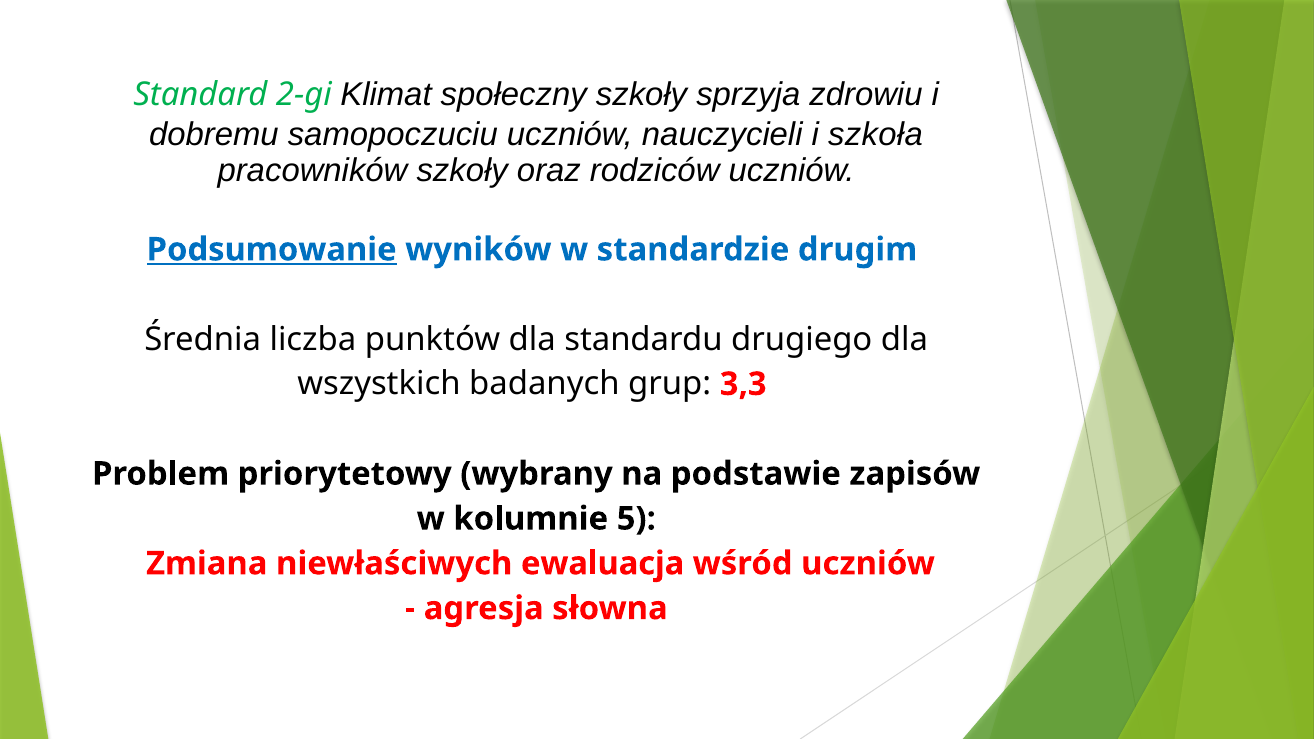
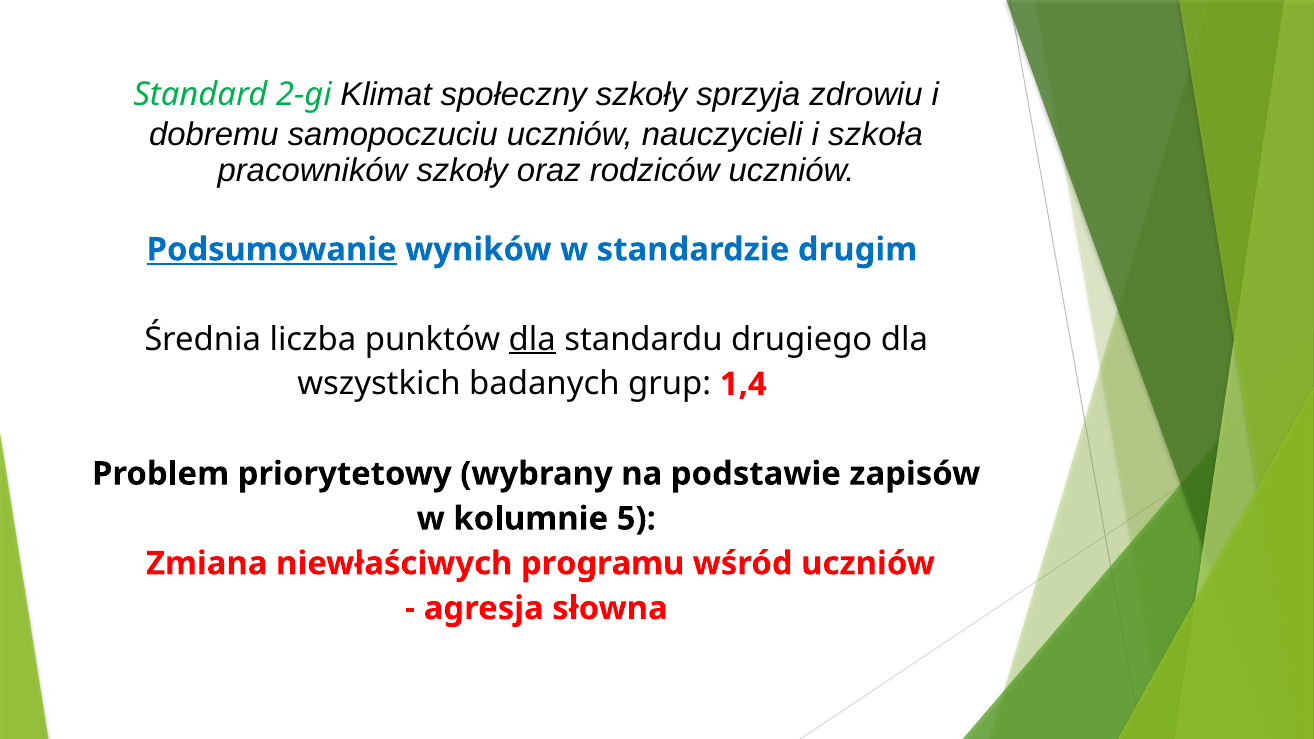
dla at (532, 339) underline: none -> present
3,3: 3,3 -> 1,4
ewaluacja: ewaluacja -> programu
